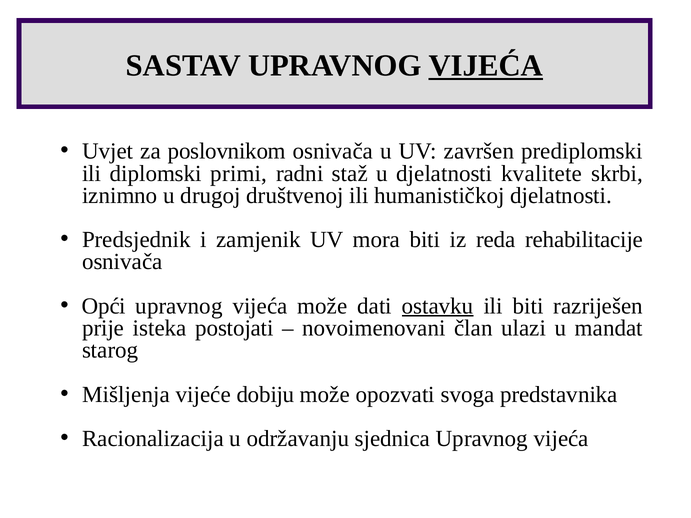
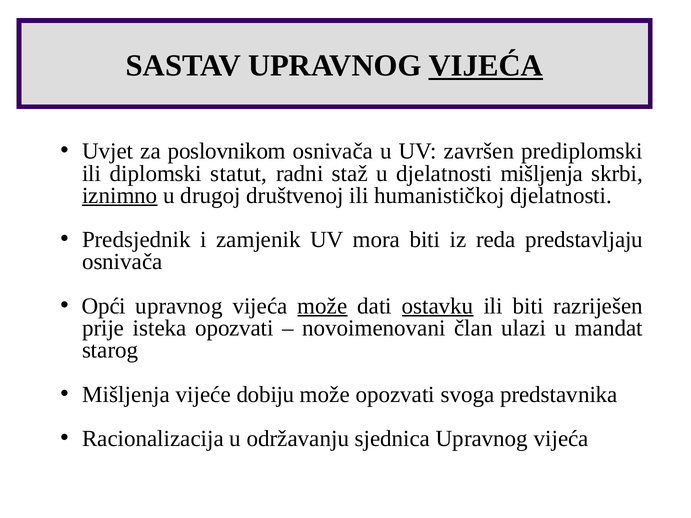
primi: primi -> statut
djelatnosti kvalitete: kvalitete -> mišljenja
iznimno underline: none -> present
rehabilitacije: rehabilitacije -> predstavljaju
može at (322, 306) underline: none -> present
isteka postojati: postojati -> opozvati
